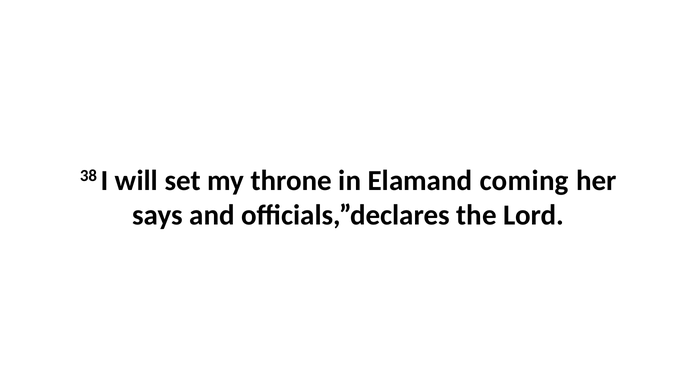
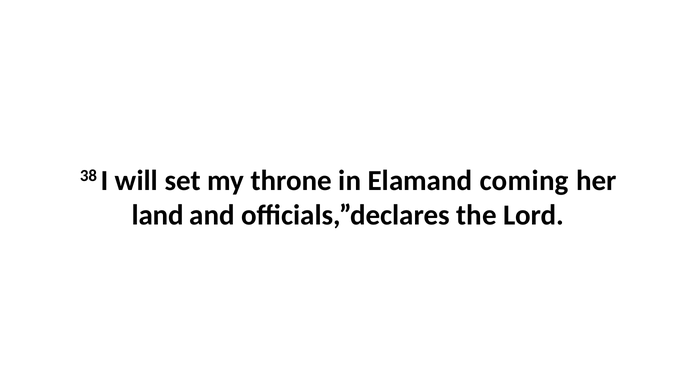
says: says -> land
